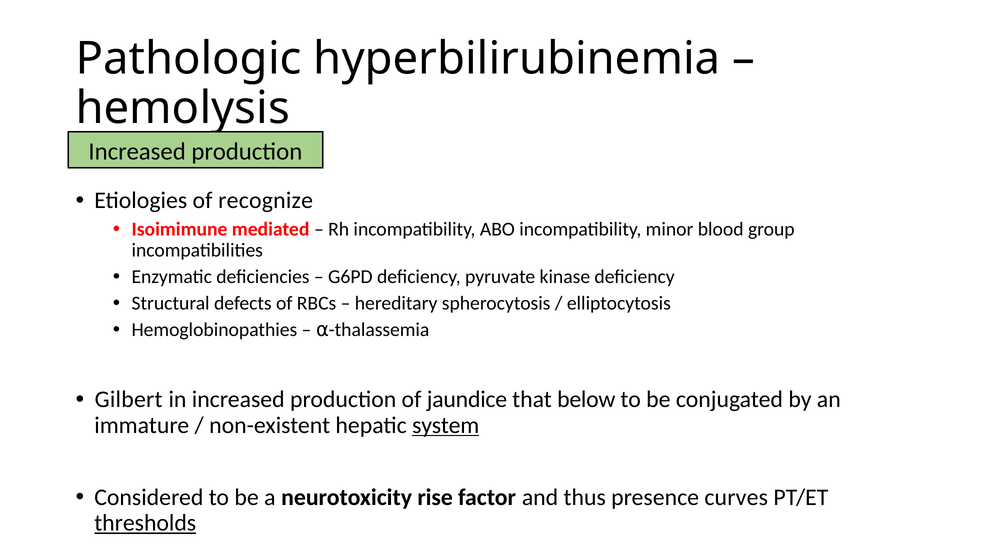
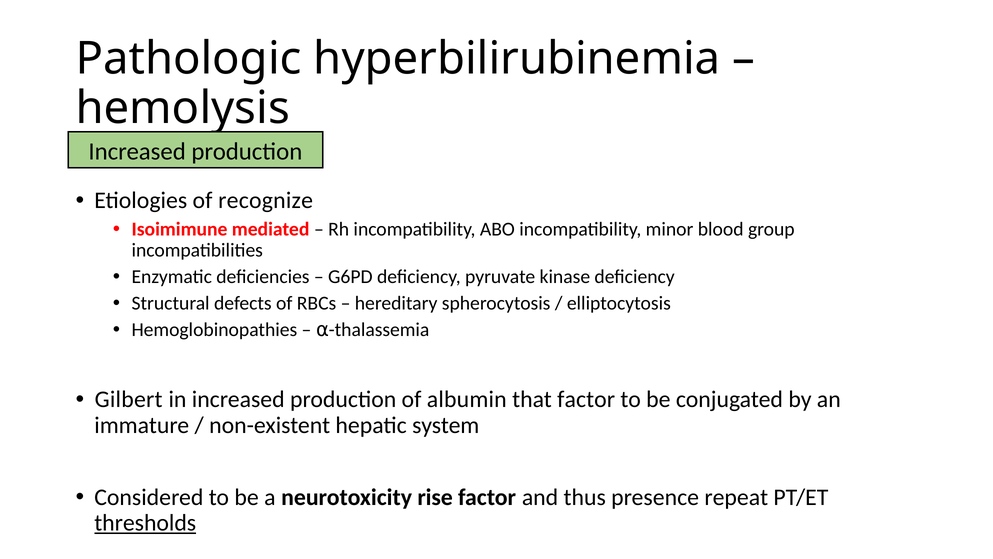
jaundice: jaundice -> albumin
that below: below -> factor
system underline: present -> none
curves: curves -> repeat
